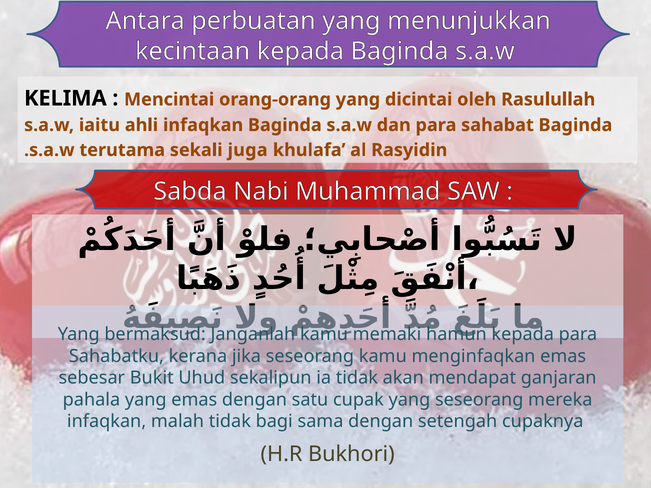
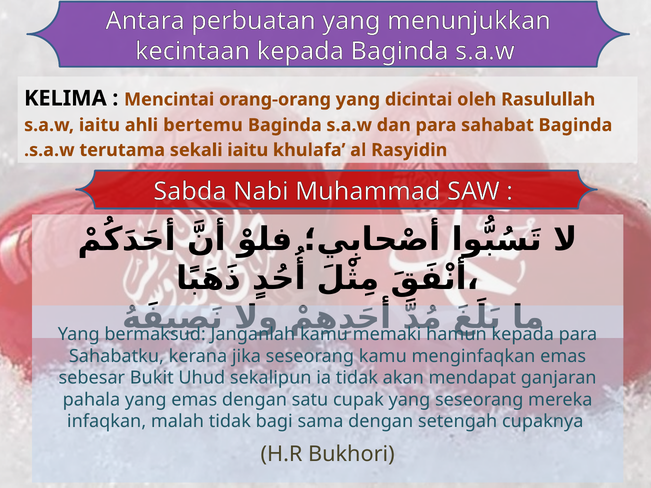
ahli infaqkan: infaqkan -> bertemu
sekali juga: juga -> iaitu
